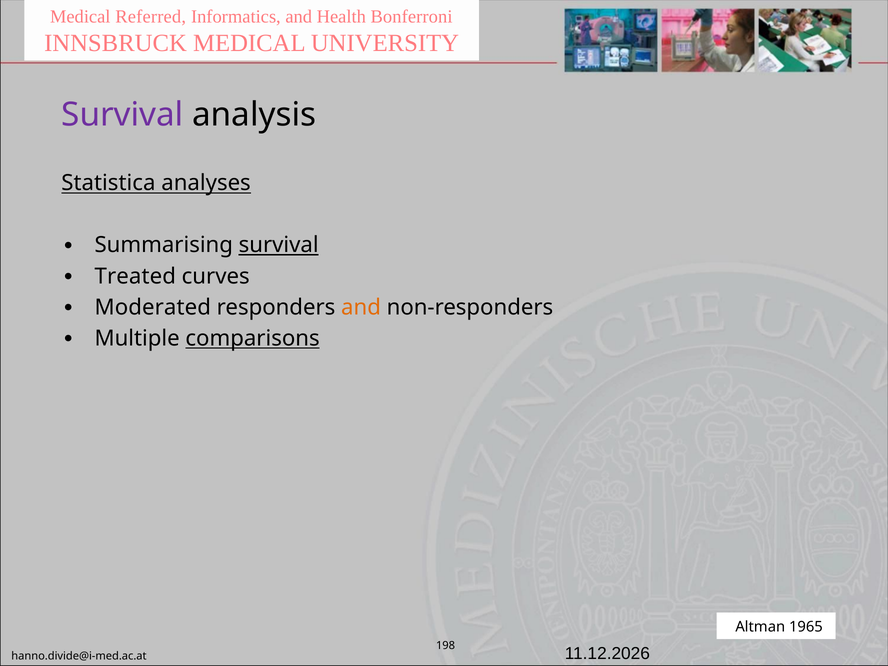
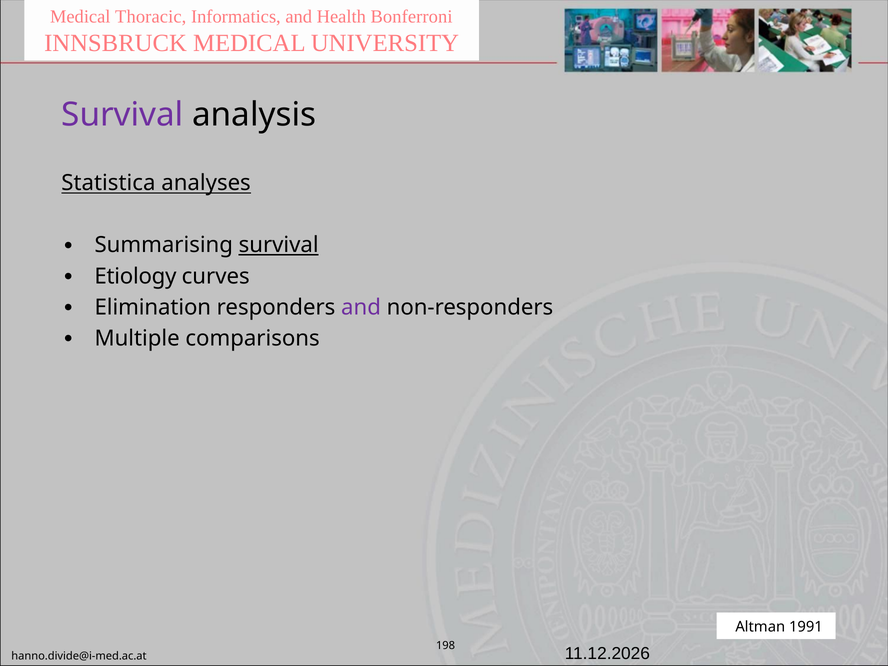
Referred: Referred -> Thoracic
Treated: Treated -> Etiology
Moderated: Moderated -> Elimination
and at (361, 307) colour: orange -> purple
comparisons underline: present -> none
1965: 1965 -> 1991
